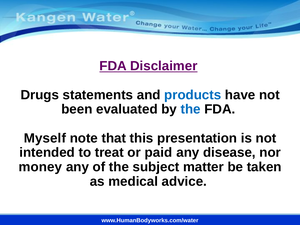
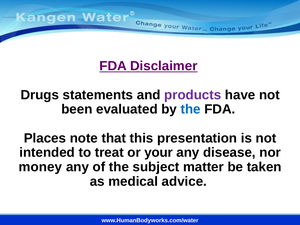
products colour: blue -> purple
Myself: Myself -> Places
paid: paid -> your
